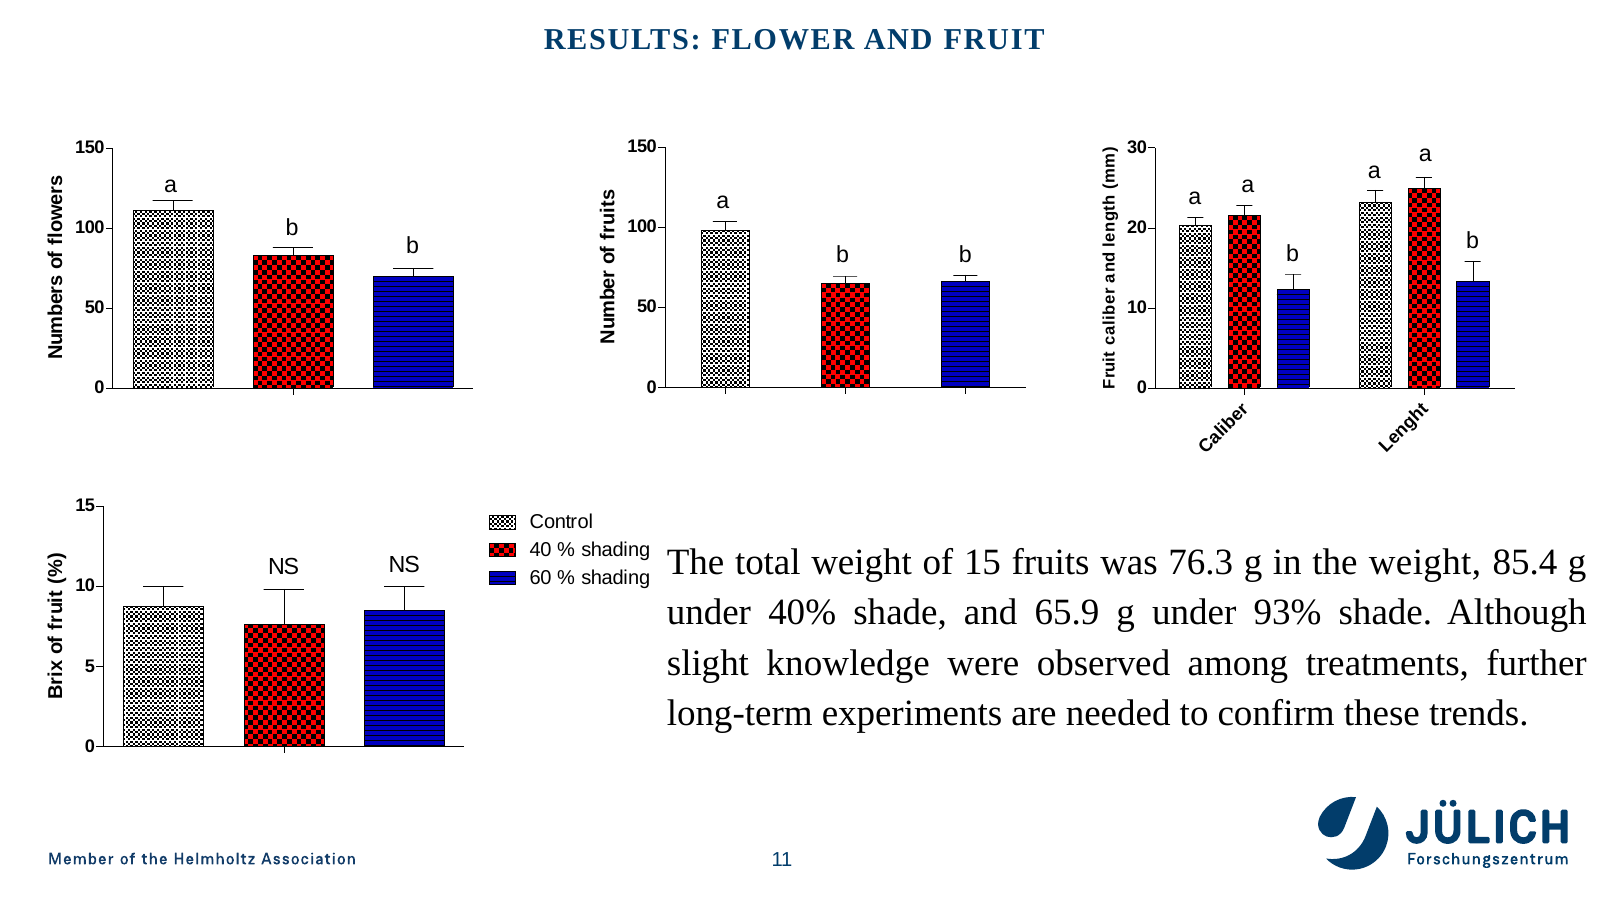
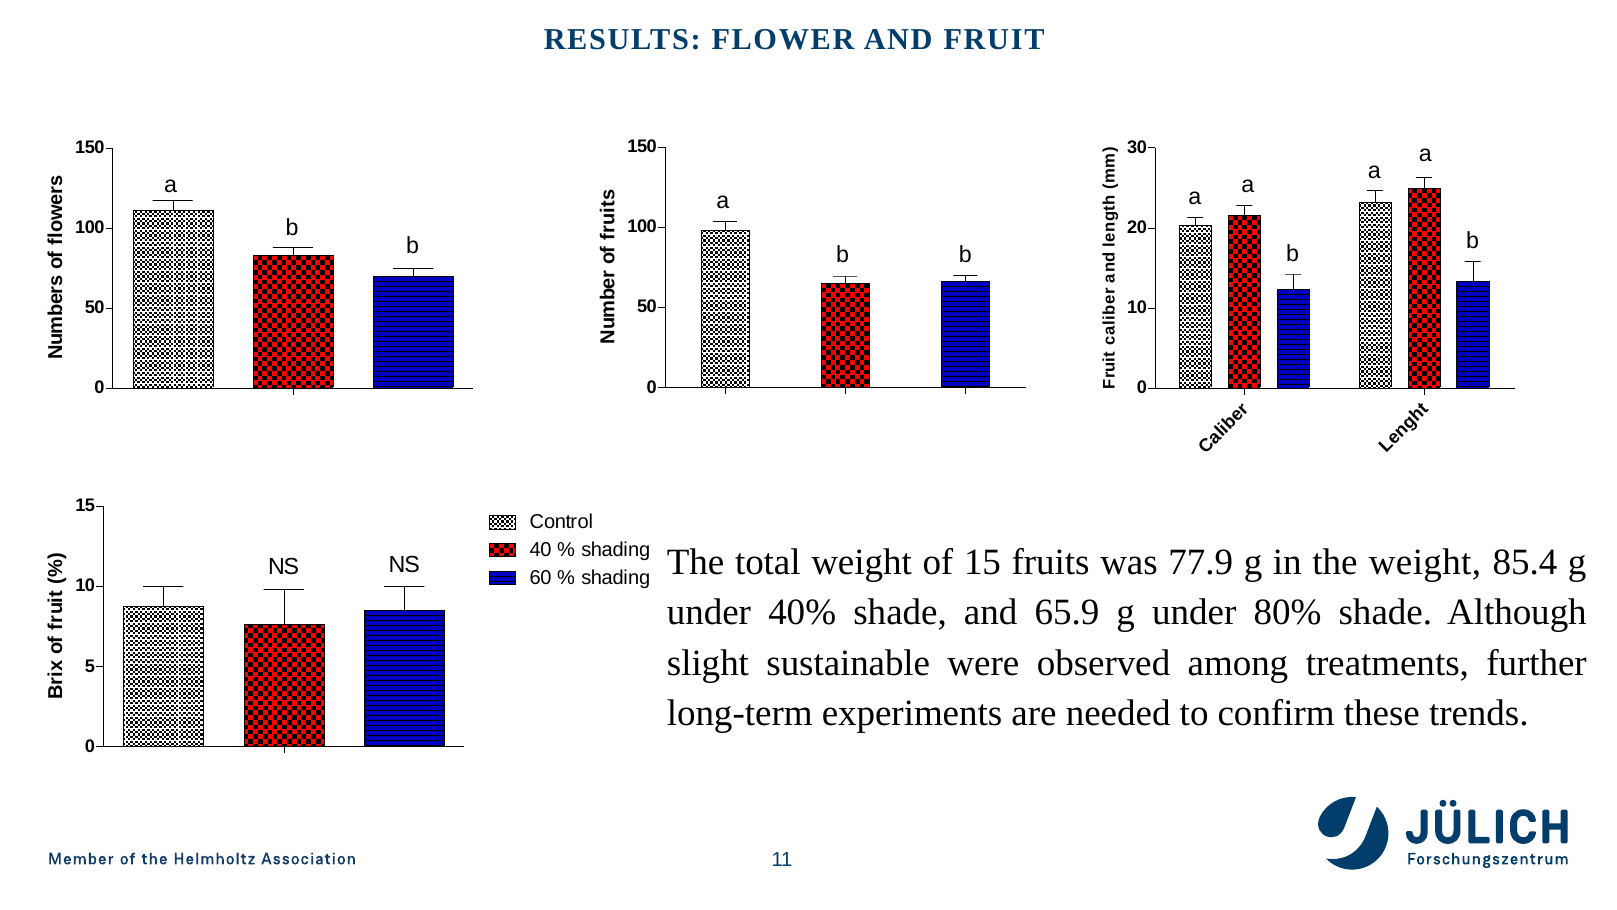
76.3: 76.3 -> 77.9
93%: 93% -> 80%
knowledge: knowledge -> sustainable
